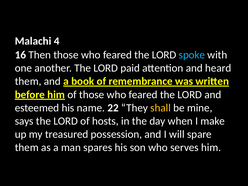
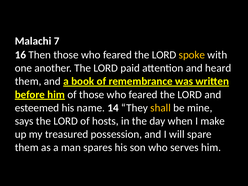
4: 4 -> 7
spoke colour: light blue -> yellow
22: 22 -> 14
